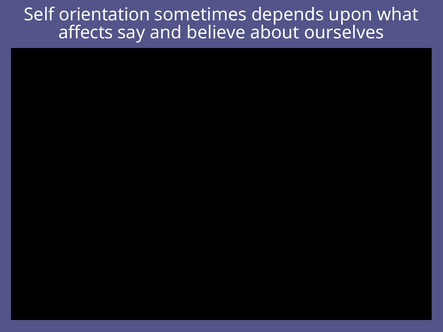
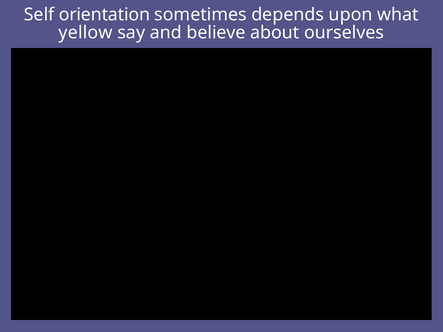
affects: affects -> yellow
